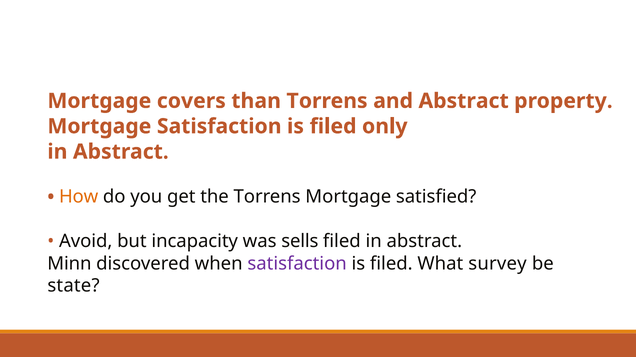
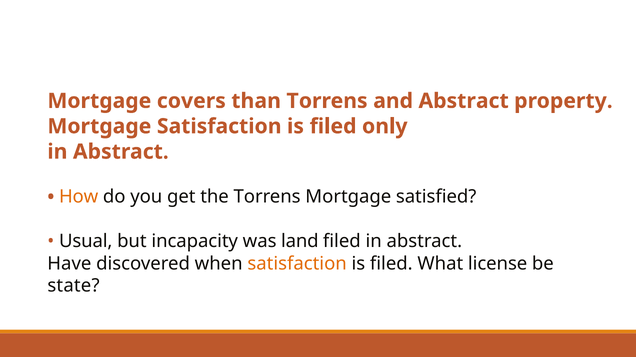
Avoid: Avoid -> Usual
sells: sells -> land
Minn: Minn -> Have
satisfaction at (297, 264) colour: purple -> orange
survey: survey -> license
